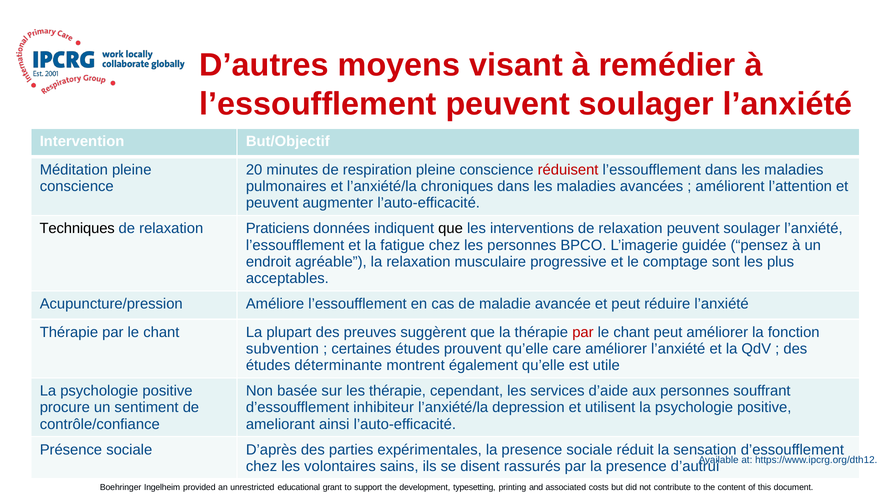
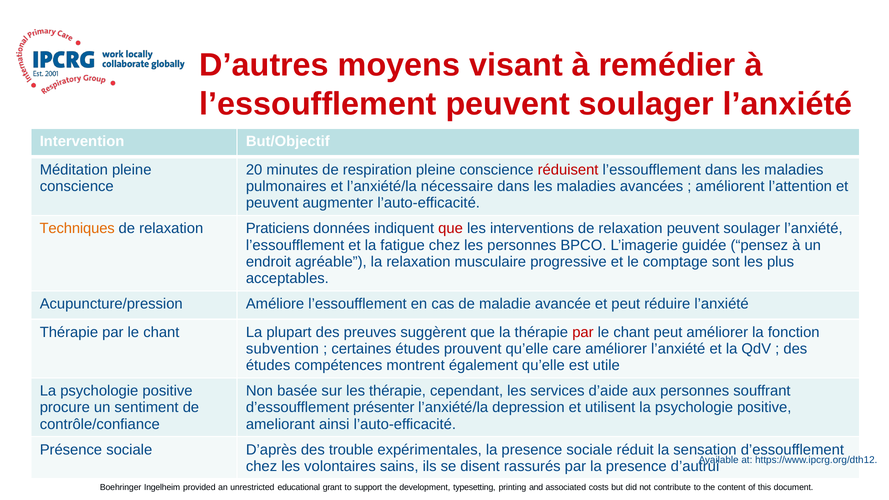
chroniques: chroniques -> nécessaire
Techniques colour: black -> orange
que at (451, 229) colour: black -> red
déterminante: déterminante -> compétences
inhibiteur: inhibiteur -> présenter
parties: parties -> trouble
